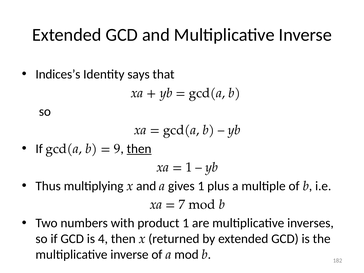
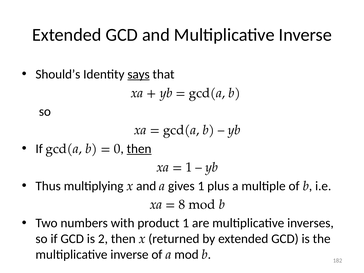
Indices’s: Indices’s -> Should’s
says underline: none -> present
9: 9 -> 0
7: 7 -> 8
4: 4 -> 2
